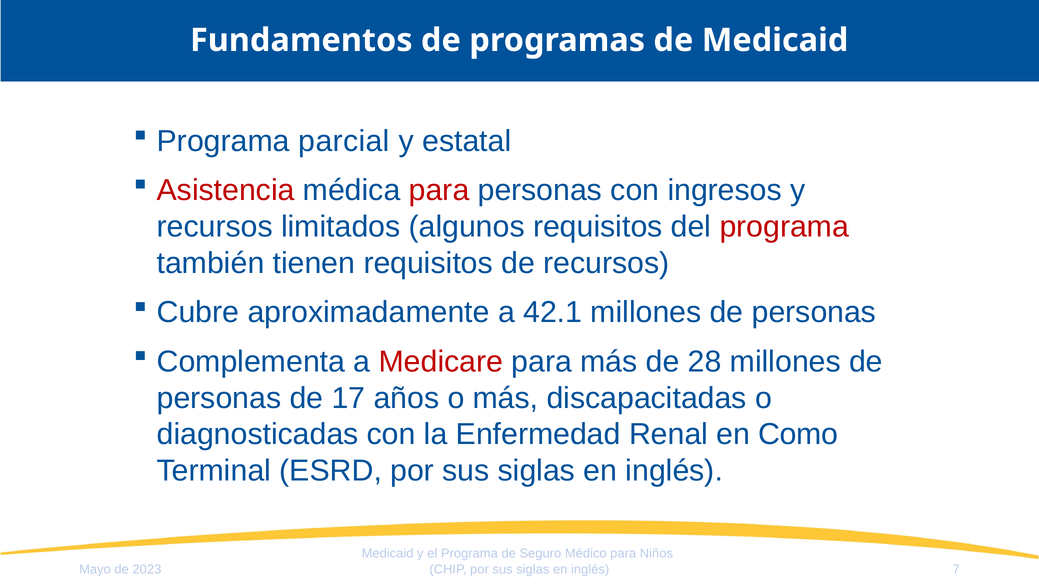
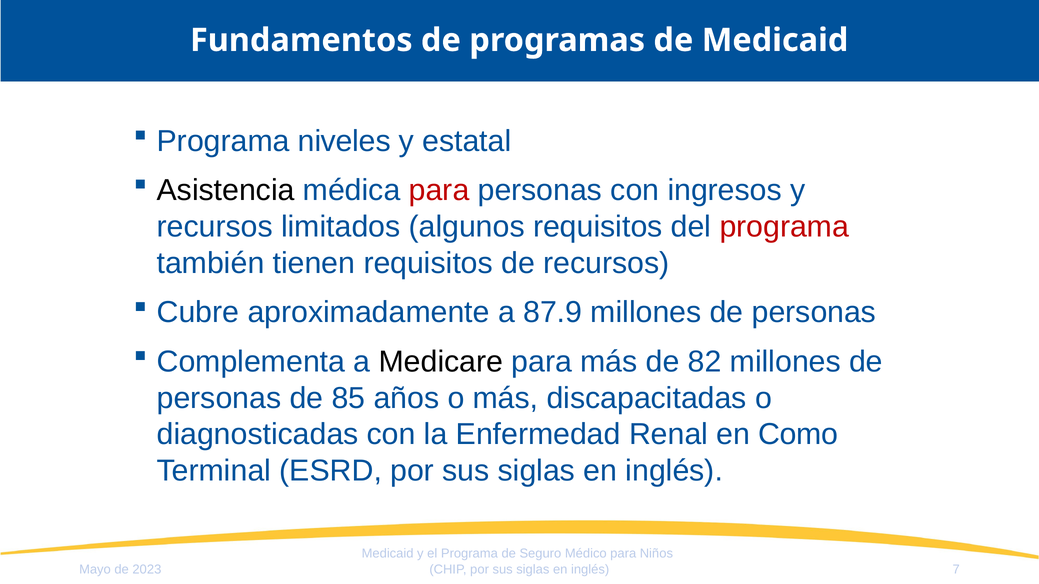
parcial: parcial -> niveles
Asistencia colour: red -> black
42.1: 42.1 -> 87.9
Medicare colour: red -> black
28: 28 -> 82
17: 17 -> 85
